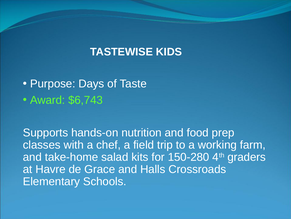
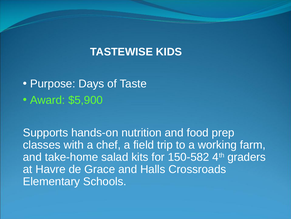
$6,743: $6,743 -> $5,900
150-280: 150-280 -> 150-582
